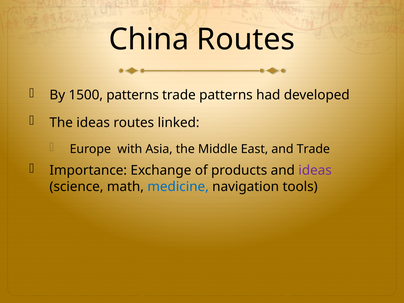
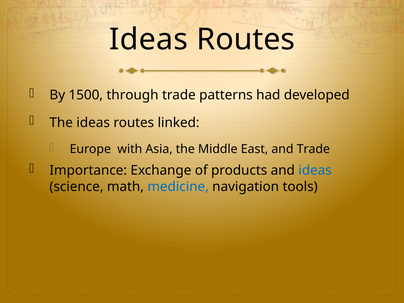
China at (149, 39): China -> Ideas
1500 patterns: patterns -> through
ideas at (315, 170) colour: purple -> blue
